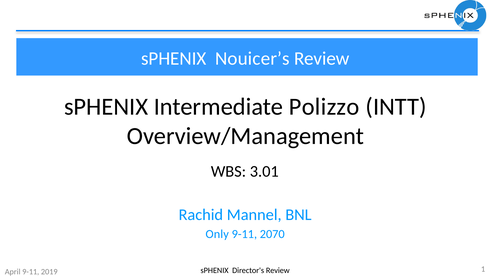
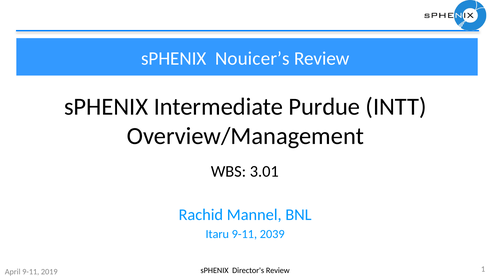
Polizzo: Polizzo -> Purdue
Only: Only -> Itaru
2070: 2070 -> 2039
